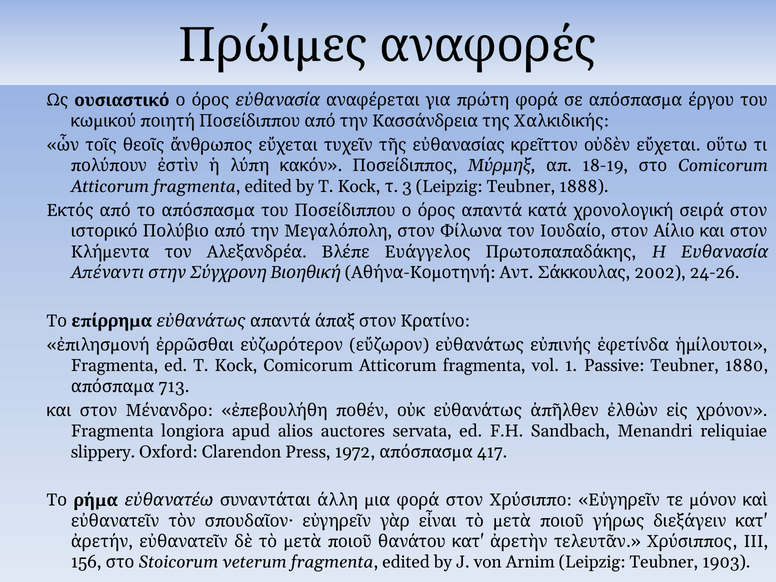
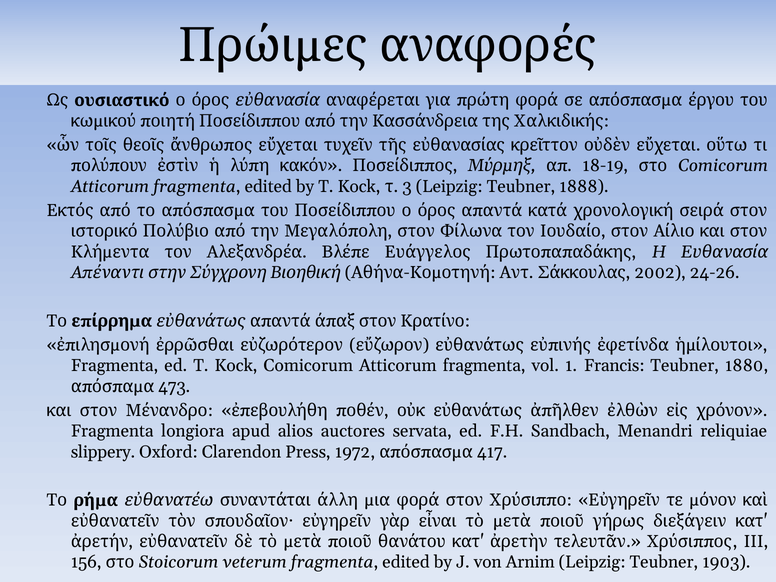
Passive: Passive -> Francis
713: 713 -> 473
